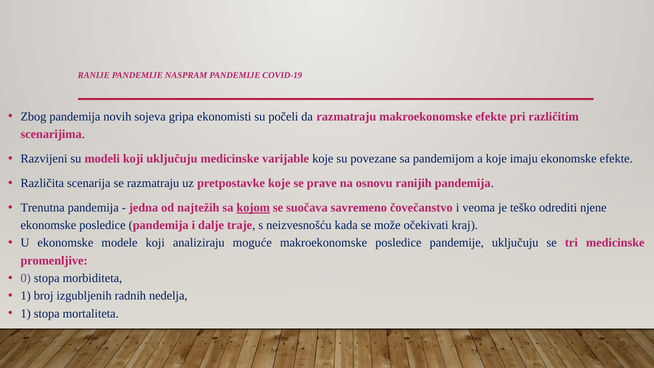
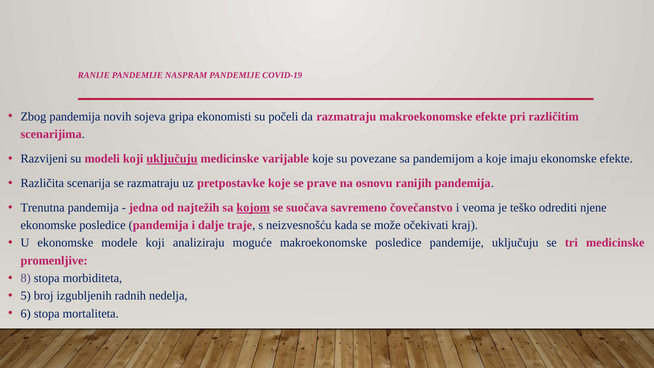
uključuju at (172, 159) underline: none -> present
0: 0 -> 8
1 at (26, 296): 1 -> 5
1 at (26, 313): 1 -> 6
